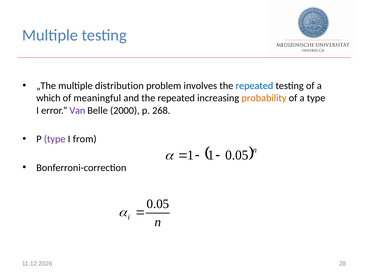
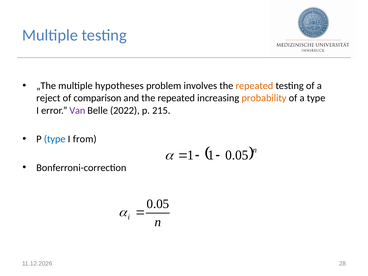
distribution: distribution -> hypotheses
repeated at (254, 86) colour: blue -> orange
which: which -> reject
meaningful: meaningful -> comparison
2000: 2000 -> 2022
268: 268 -> 215
type at (55, 139) colour: purple -> blue
